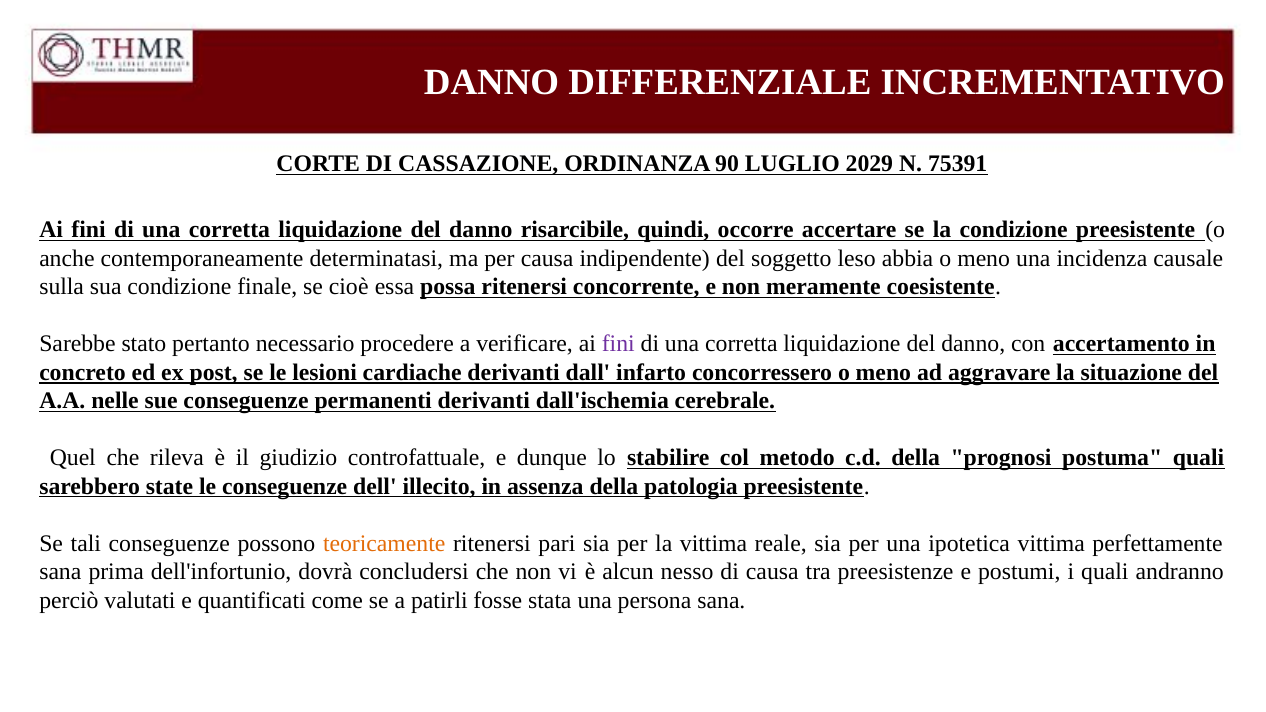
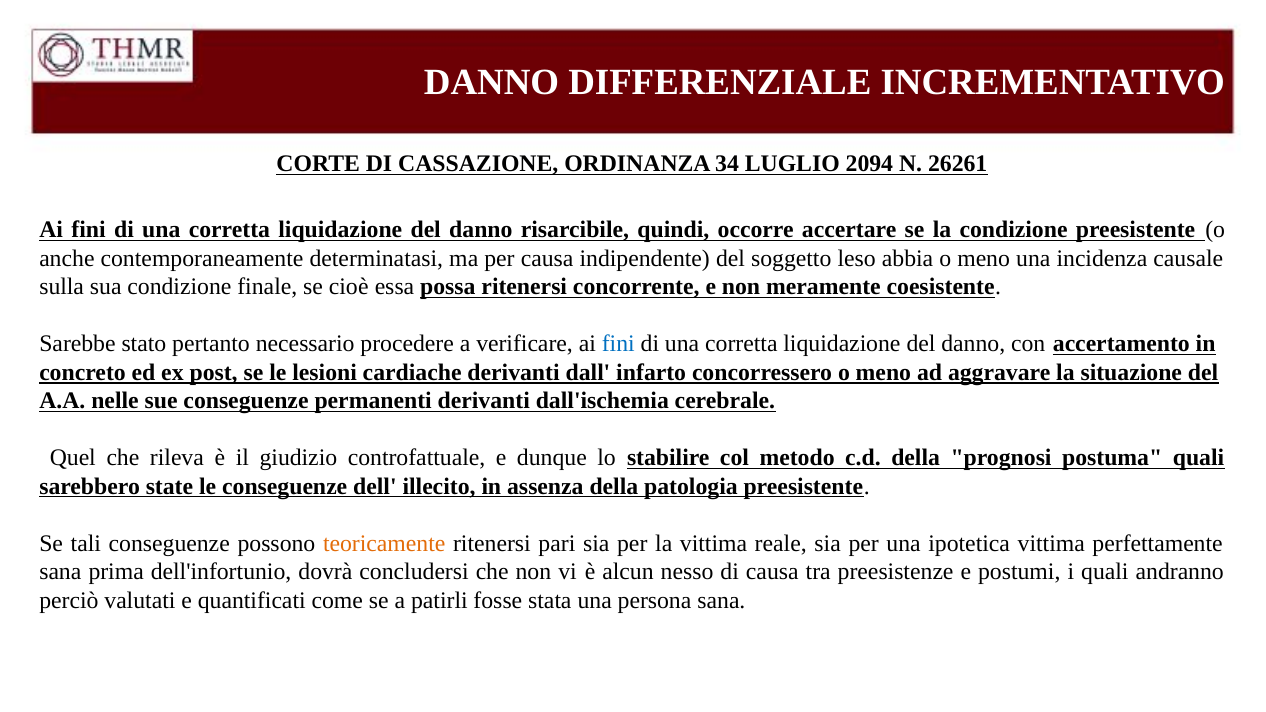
90: 90 -> 34
2029: 2029 -> 2094
75391: 75391 -> 26261
fini at (618, 344) colour: purple -> blue
